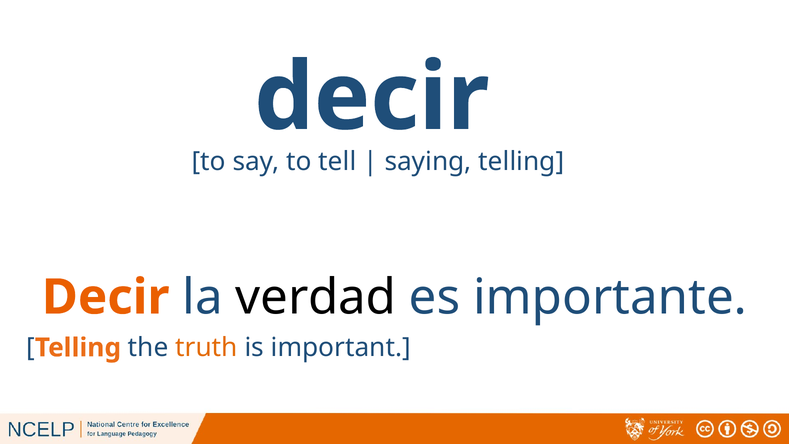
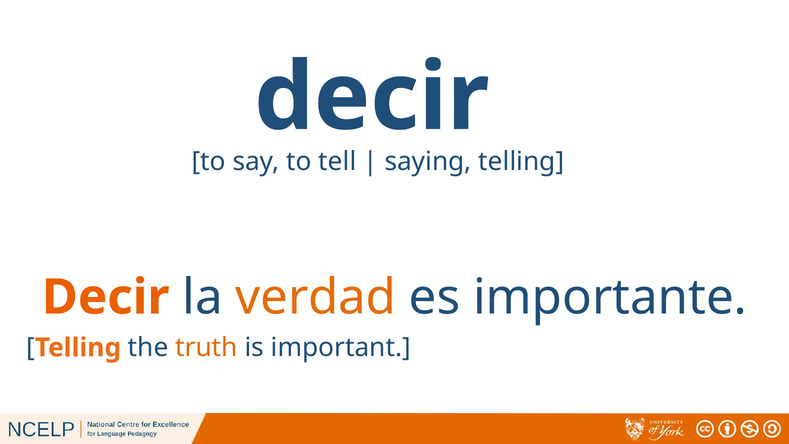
verdad colour: black -> orange
